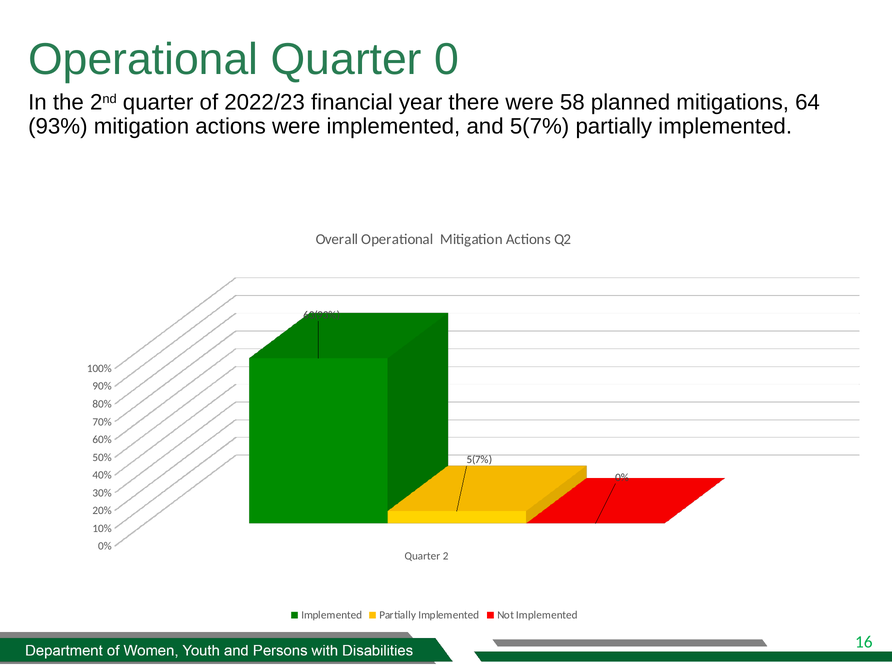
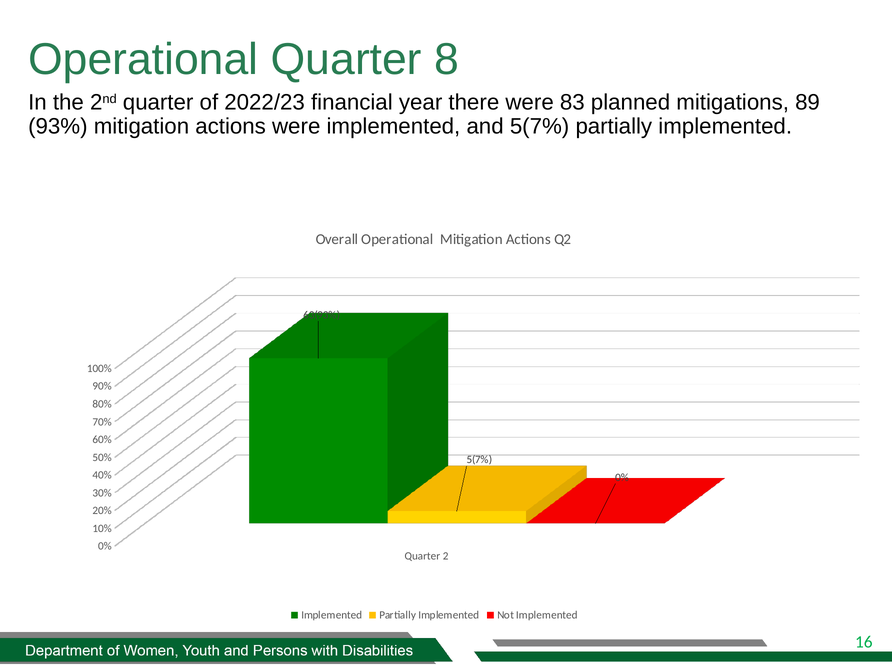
0: 0 -> 8
58: 58 -> 83
64: 64 -> 89
